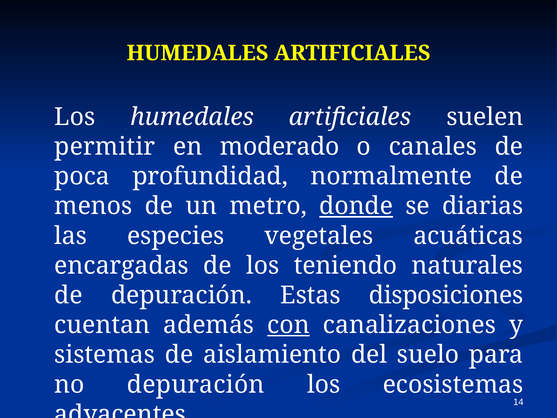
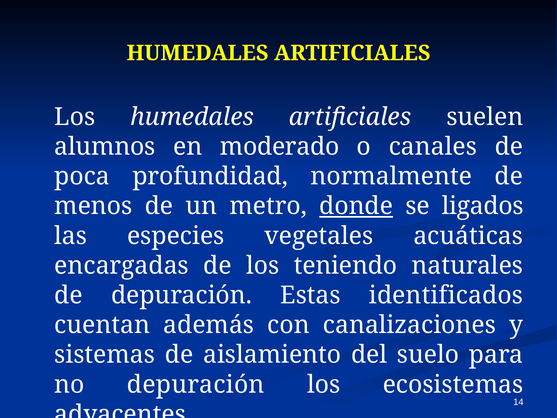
permitir: permitir -> alumnos
diarias: diarias -> ligados
disposiciones: disposiciones -> identificados
con underline: present -> none
